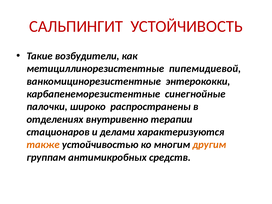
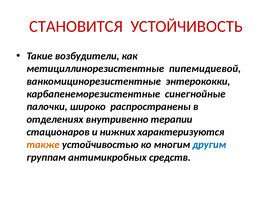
САЛЬПИНГИТ: САЛЬПИНГИТ -> СТАНОВИТСЯ
делами: делами -> нижних
другим colour: orange -> blue
